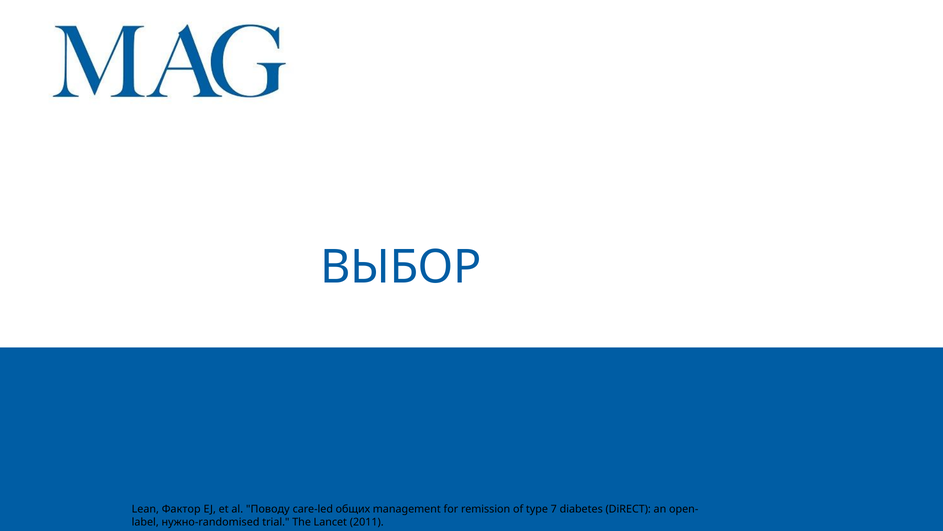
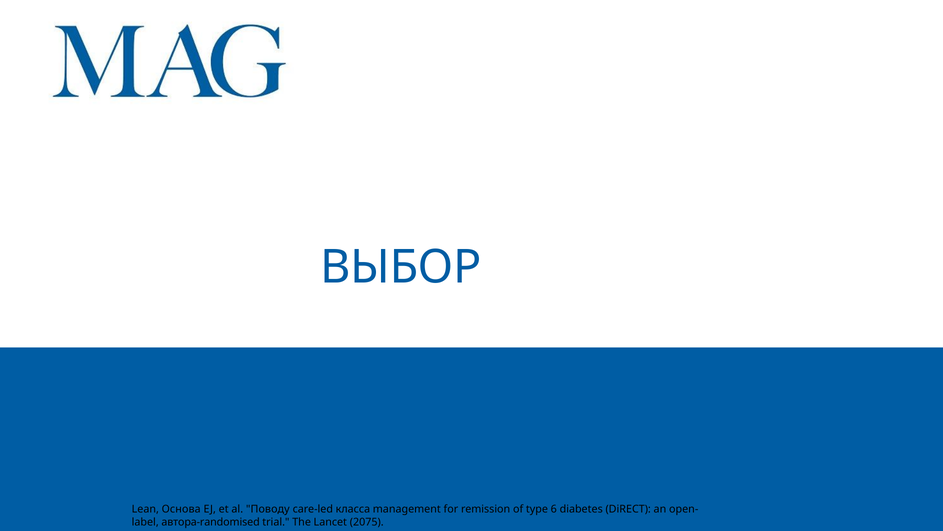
Фактор: Фактор -> Основа
общих: общих -> класса
7: 7 -> 6
нужно-randomised: нужно-randomised -> автора-randomised
2011: 2011 -> 2075
